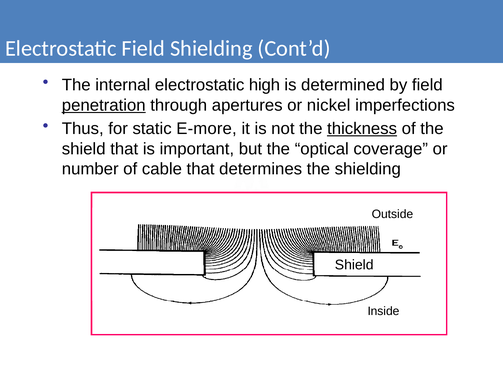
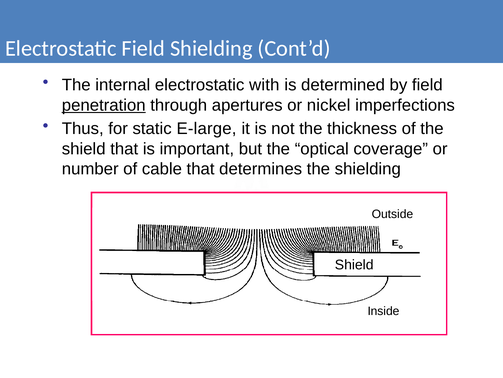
high: high -> with
E-more: E-more -> E-large
thickness underline: present -> none
